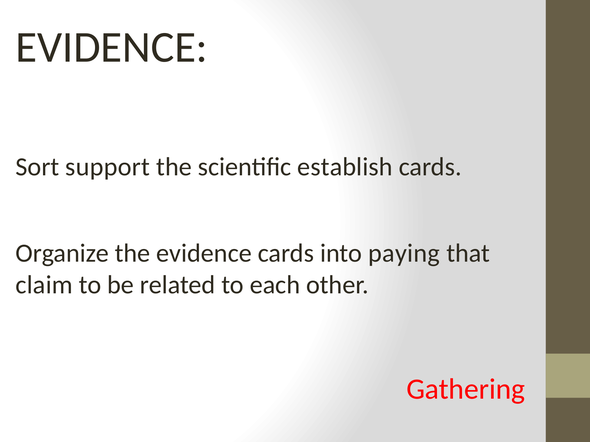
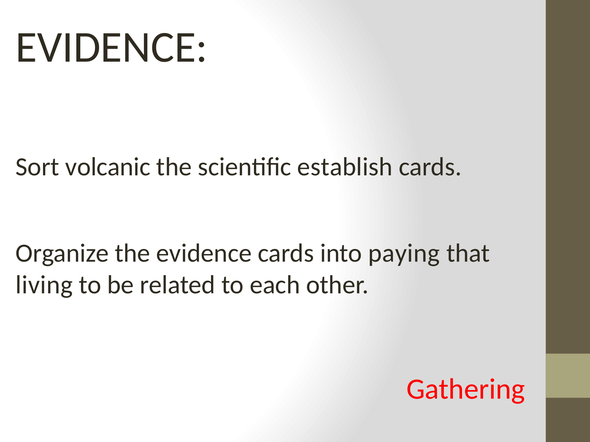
support: support -> volcanic
claim: claim -> living
